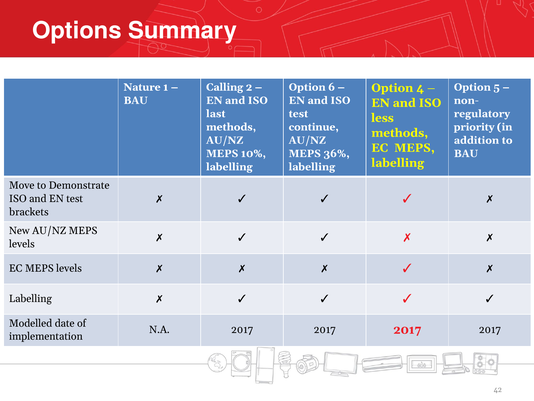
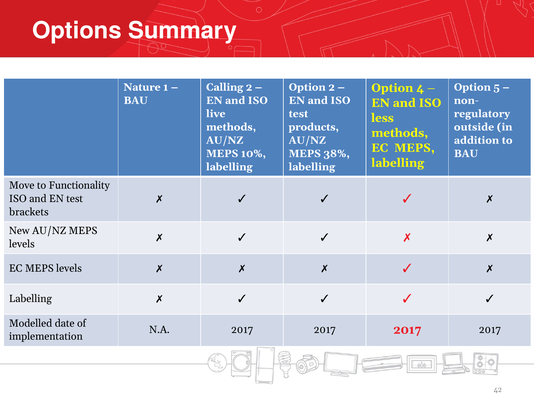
Option 6: 6 -> 2
last: last -> live
continue: continue -> products
priority: priority -> outside
36%: 36% -> 38%
Demonstrate: Demonstrate -> Functionality
